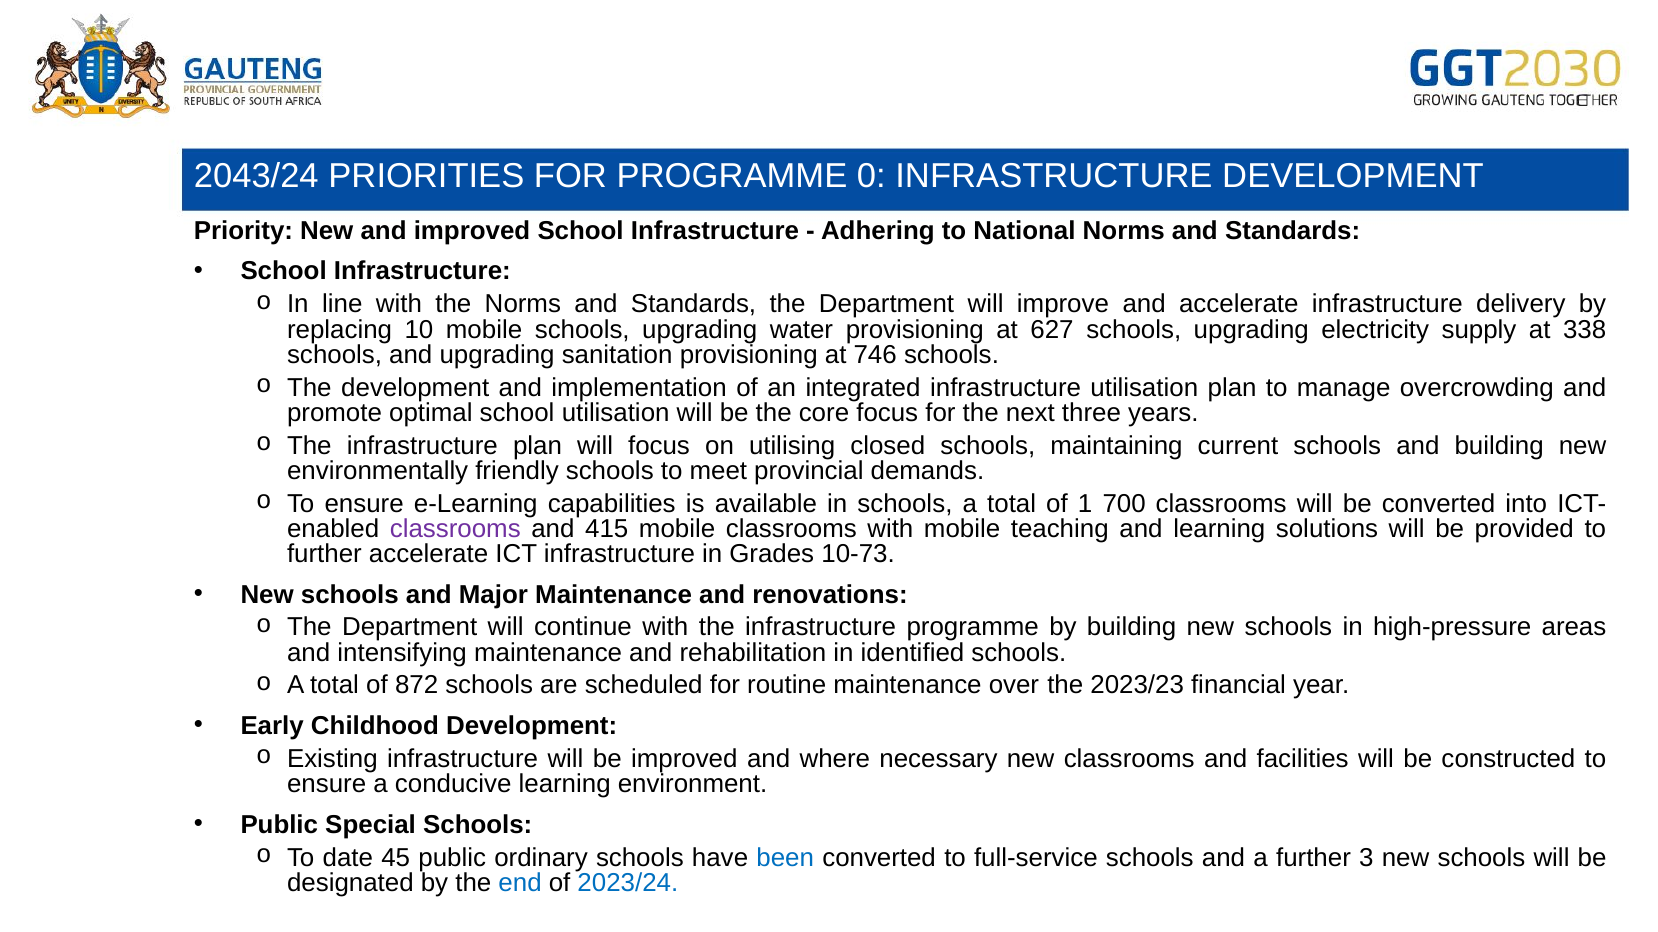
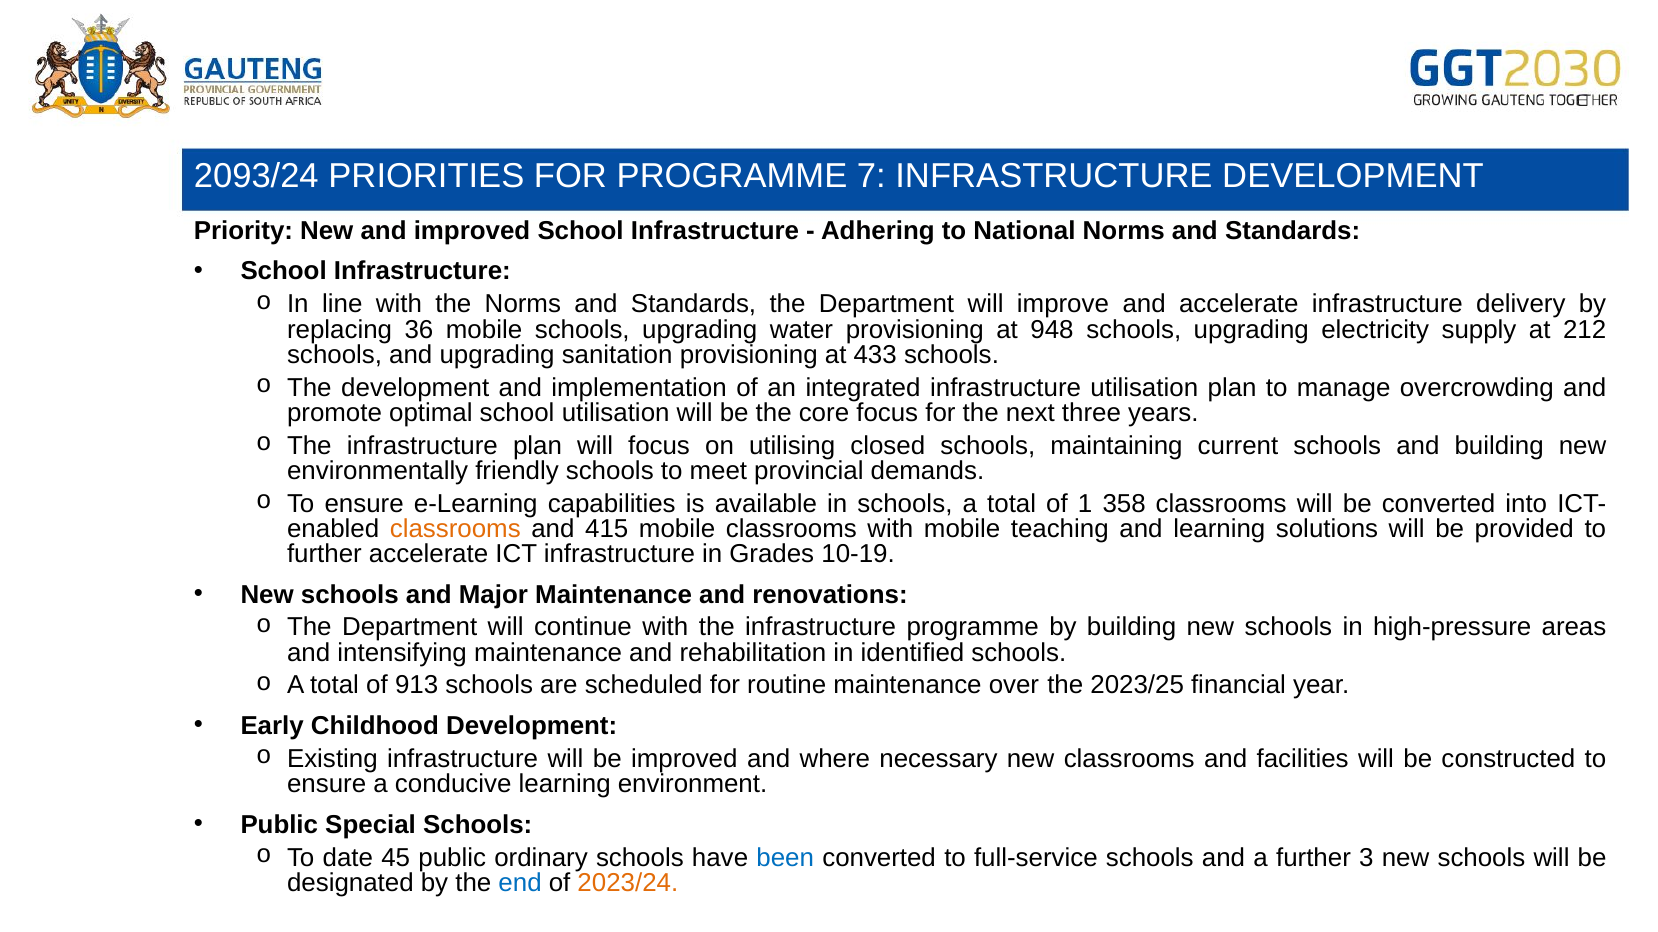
2043/24: 2043/24 -> 2093/24
0: 0 -> 7
10: 10 -> 36
627: 627 -> 948
338: 338 -> 212
746: 746 -> 433
700: 700 -> 358
classrooms at (455, 529) colour: purple -> orange
10-73: 10-73 -> 10-19
872: 872 -> 913
2023/23: 2023/23 -> 2023/25
2023/24 colour: blue -> orange
